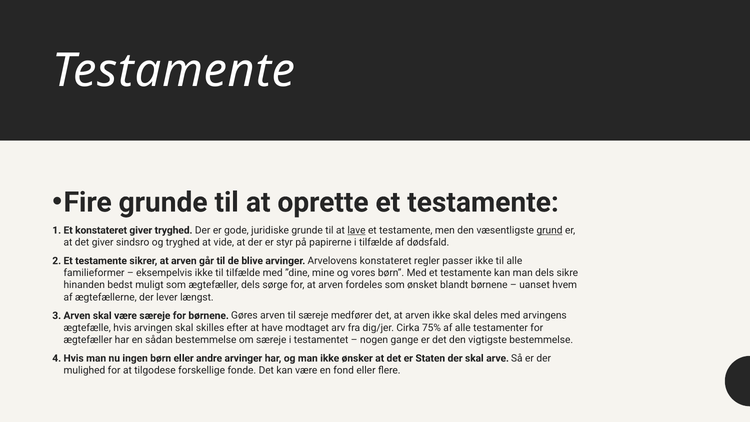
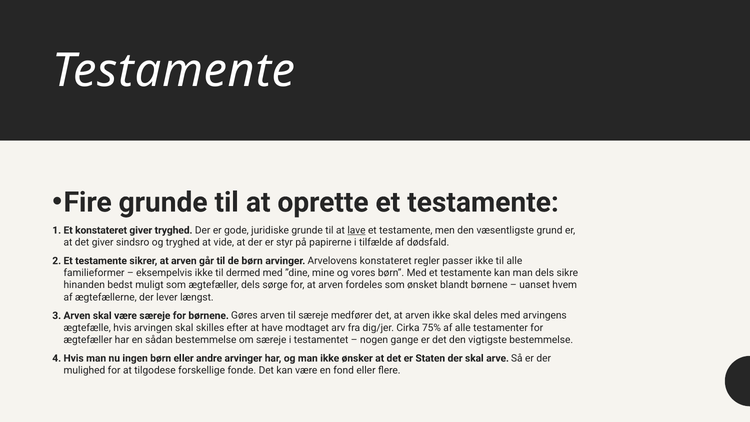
grund underline: present -> none
de blive: blive -> børn
til tilfælde: tilfælde -> dermed
